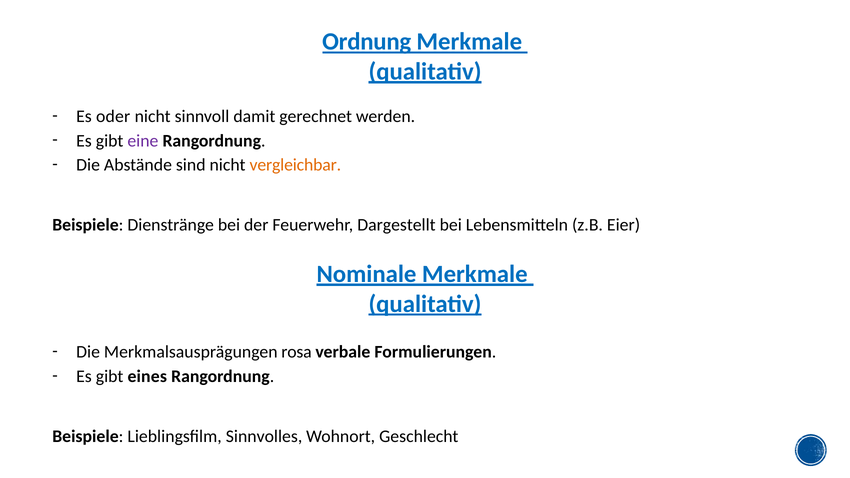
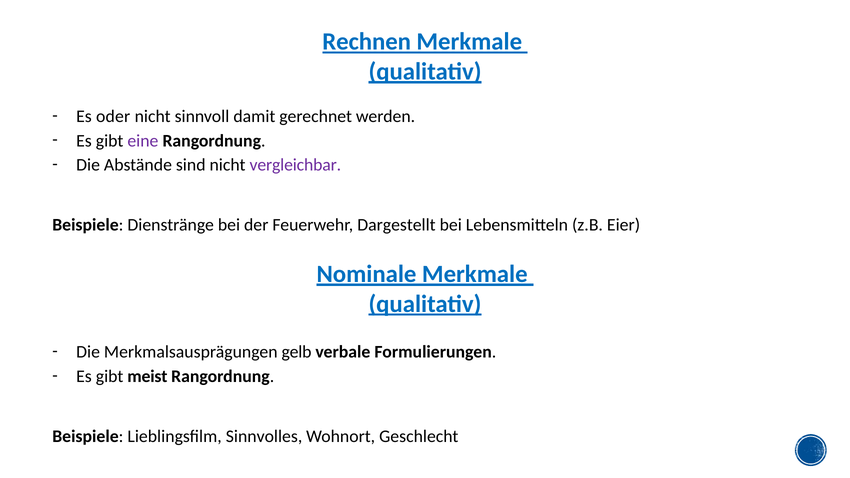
Ordnung: Ordnung -> Rechnen
vergleichbar colour: orange -> purple
rosa: rosa -> gelb
eines: eines -> meist
